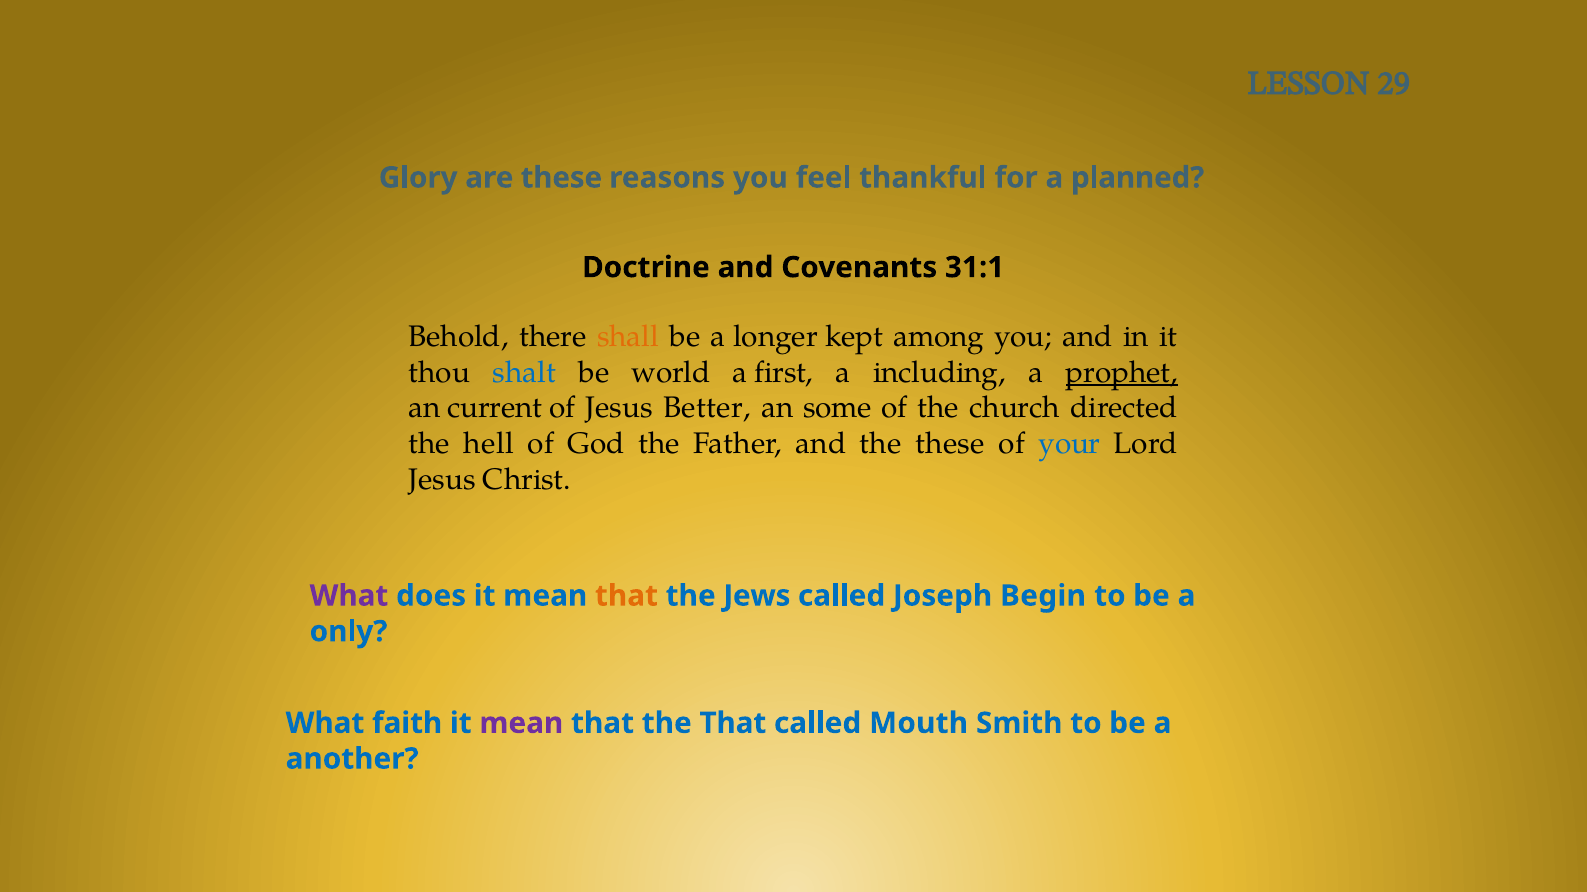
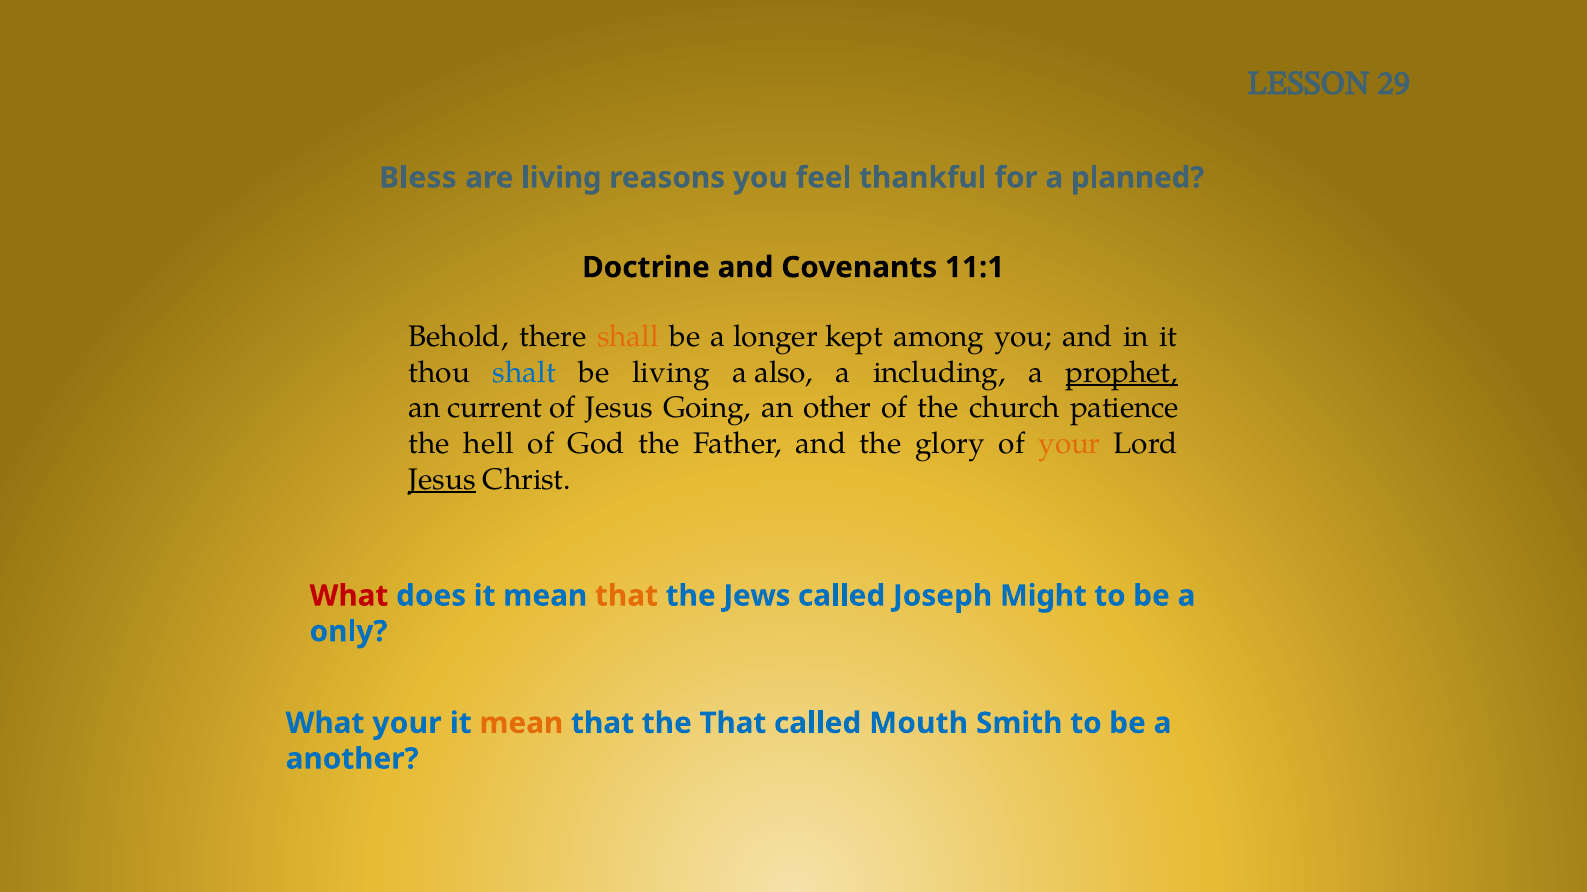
Glory: Glory -> Bless
are these: these -> living
31:1: 31:1 -> 11:1
be world: world -> living
first: first -> also
Better: Better -> Going
some: some -> other
directed: directed -> patience
the these: these -> glory
your at (1070, 444) colour: blue -> orange
Jesus at (442, 480) underline: none -> present
What at (349, 596) colour: purple -> red
Begin: Begin -> Might
What faith: faith -> your
mean at (521, 724) colour: purple -> orange
